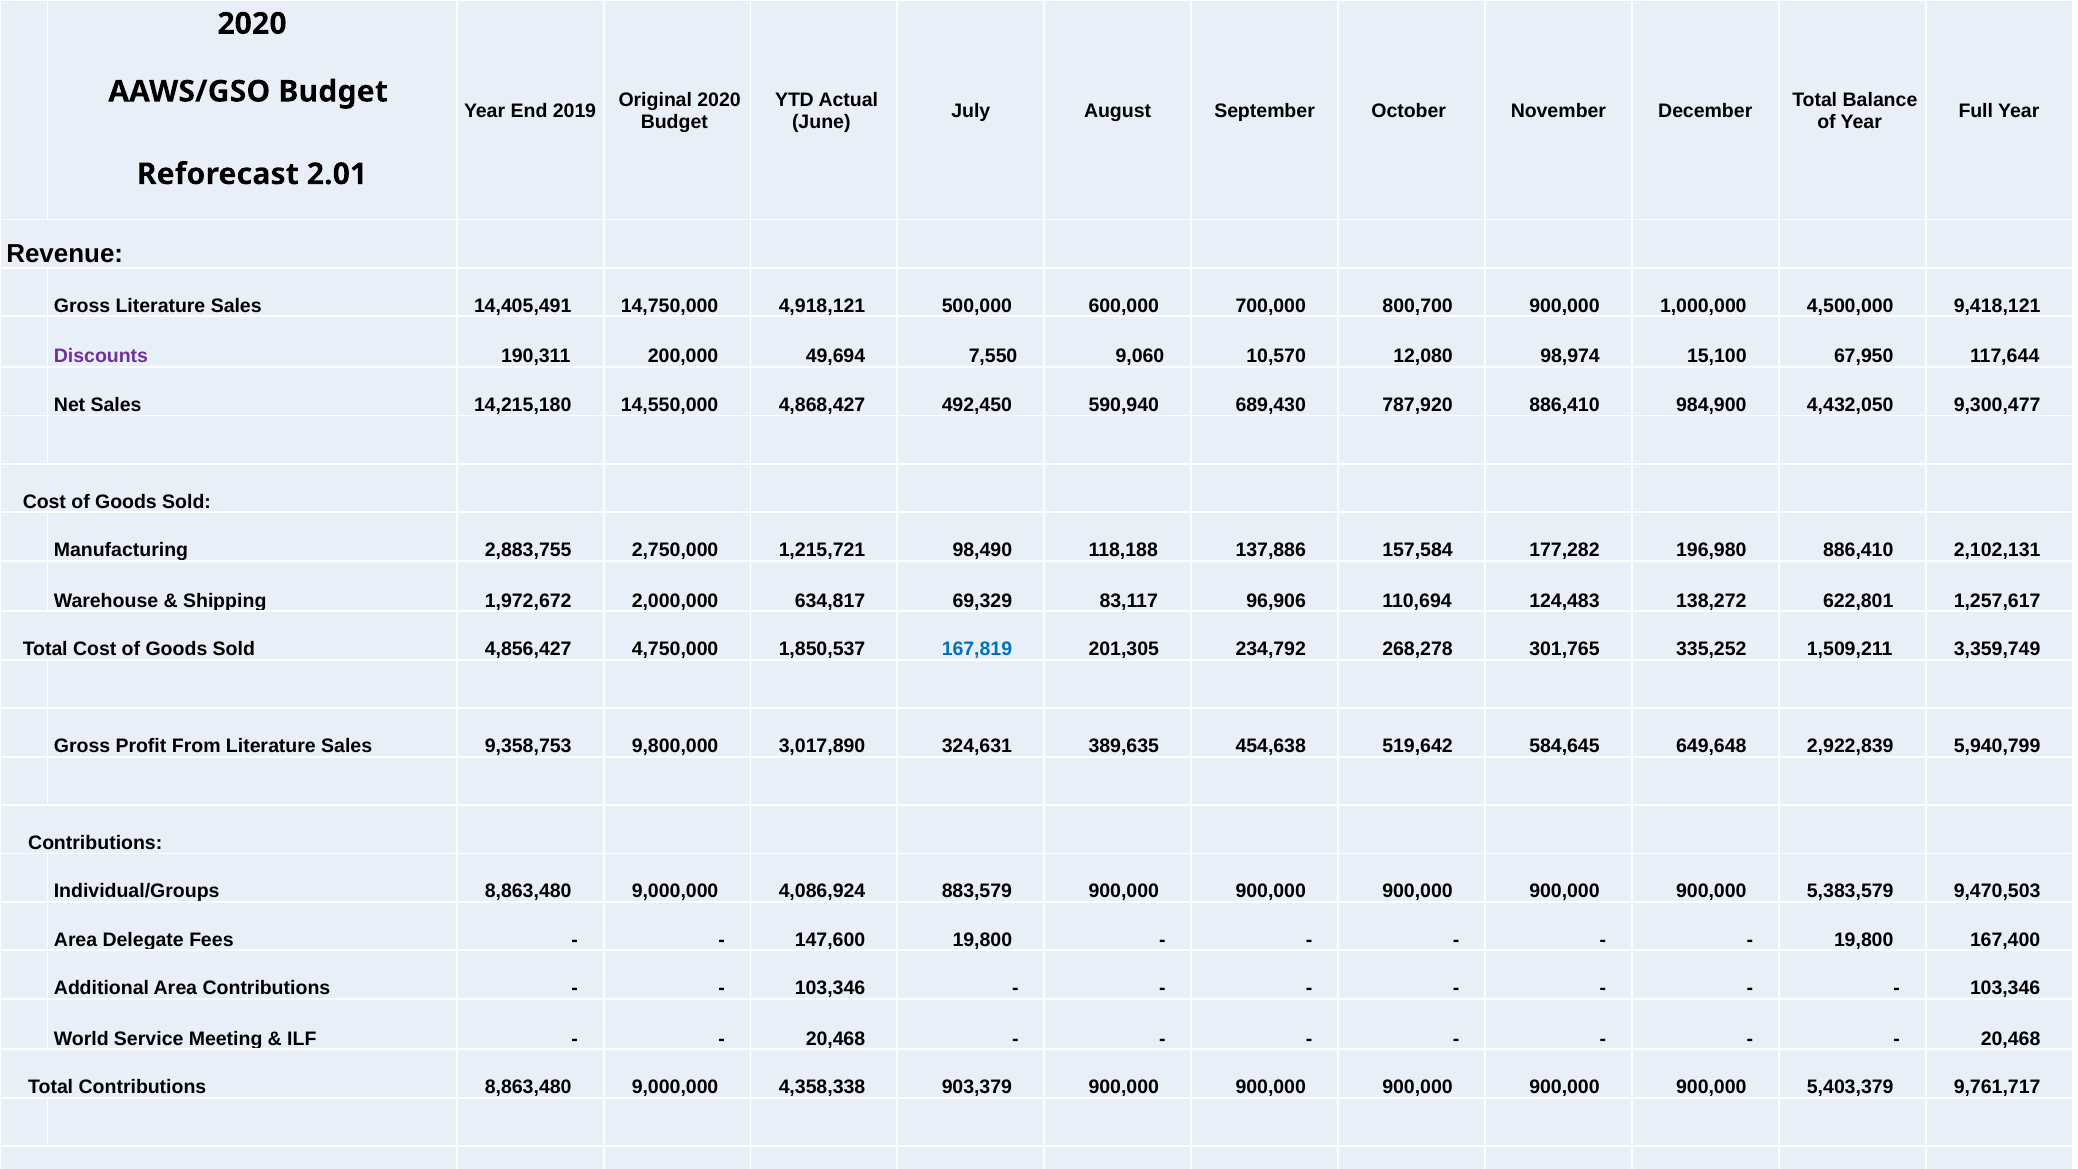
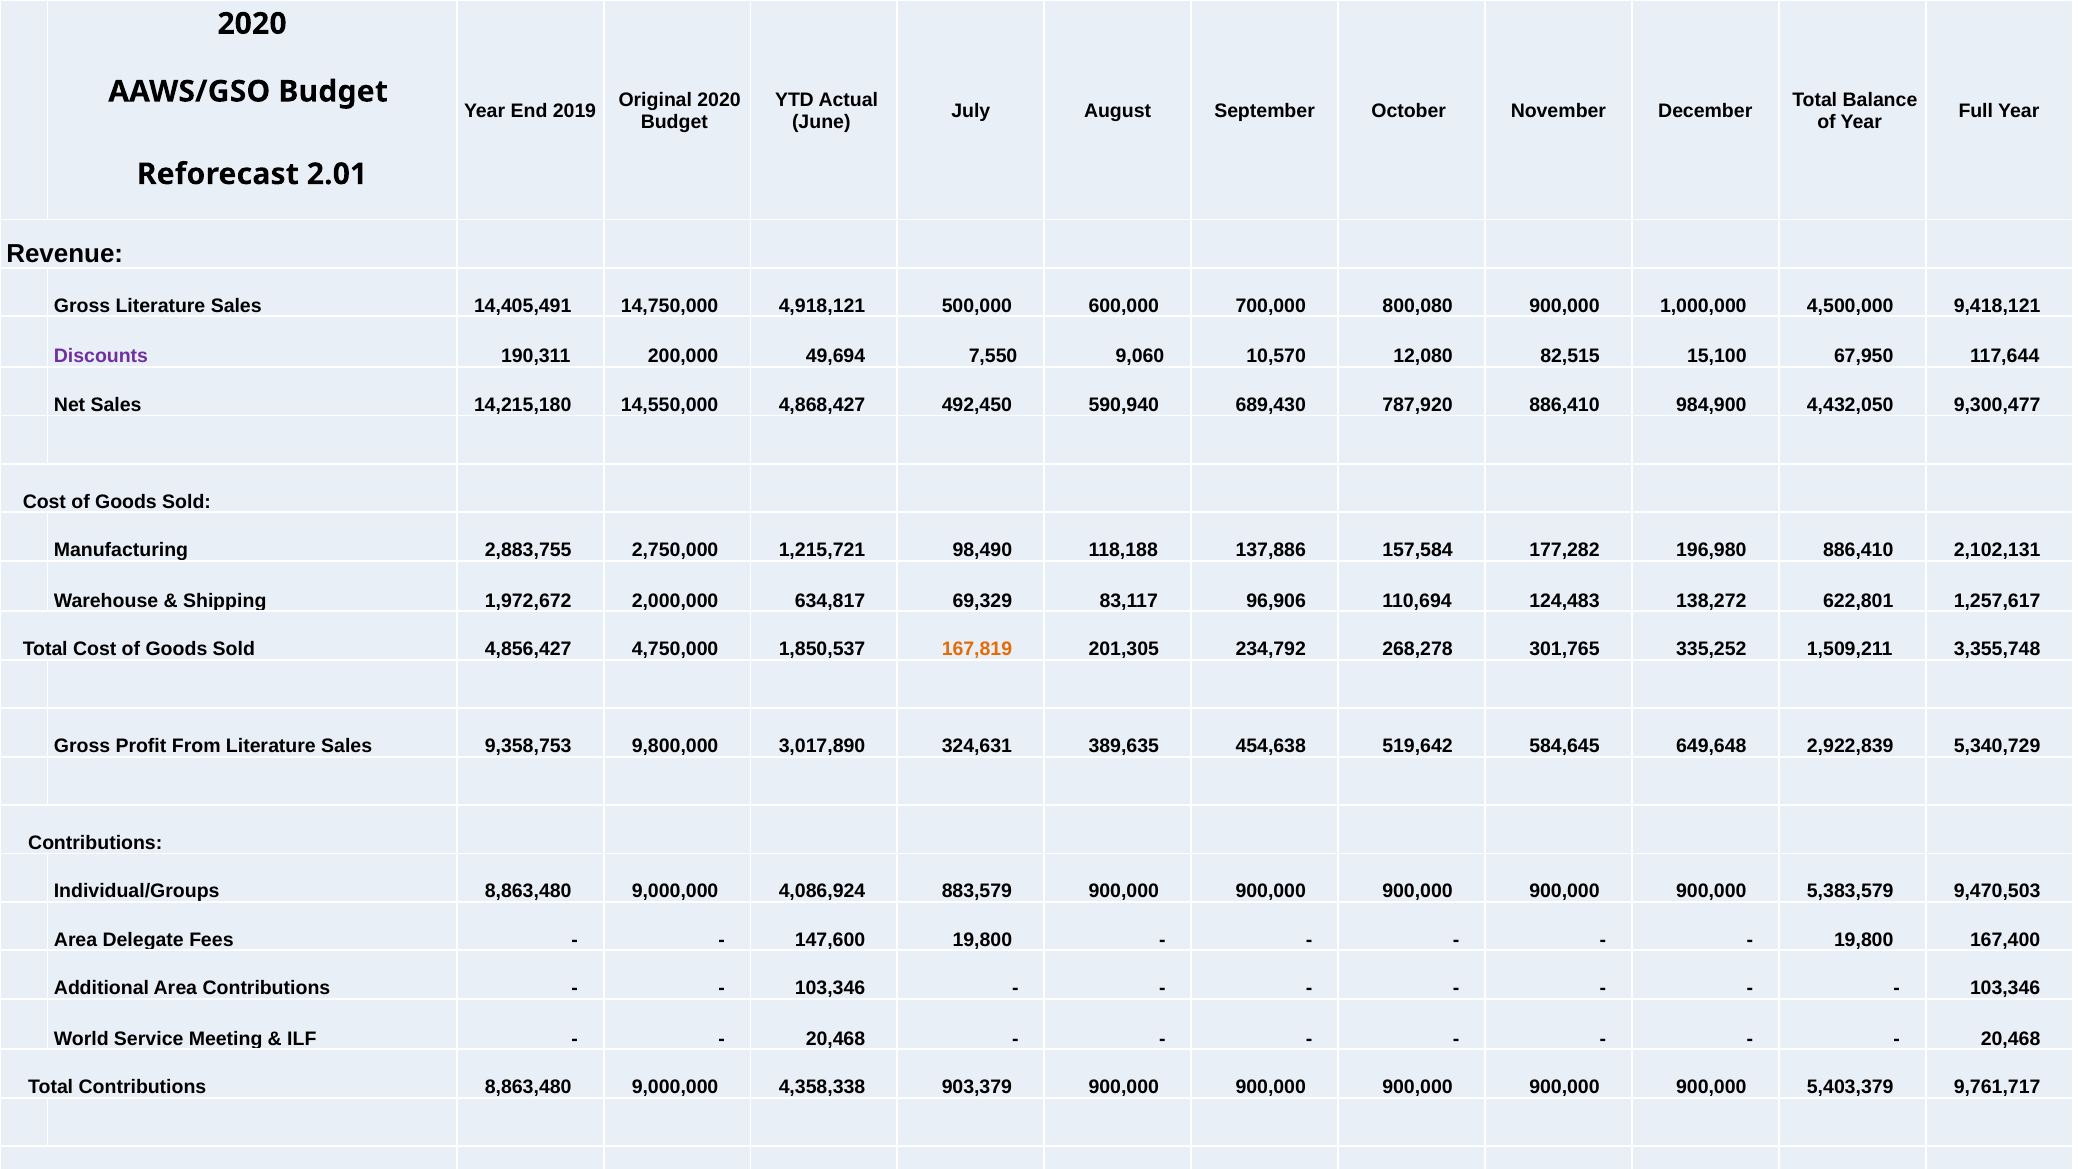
800,700: 800,700 -> 800,080
98,974: 98,974 -> 82,515
167,819 colour: blue -> orange
3,359,749: 3,359,749 -> 3,355,748
5,940,799: 5,940,799 -> 5,340,729
